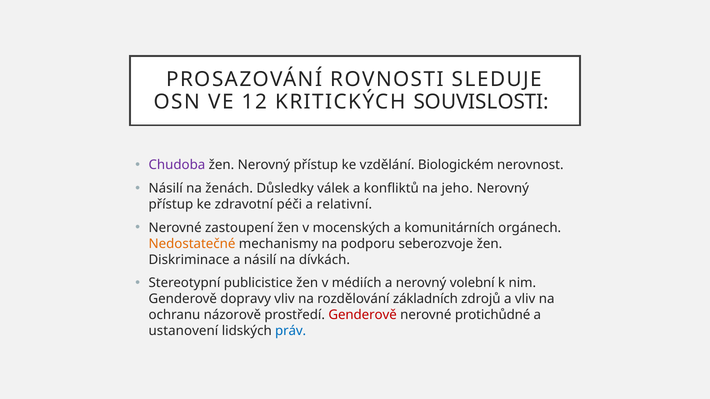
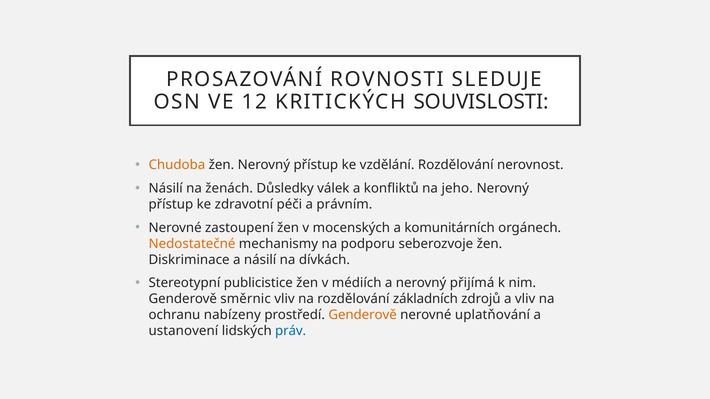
Chudoba colour: purple -> orange
vzdělání Biologickém: Biologickém -> Rozdělování
relativní: relativní -> právním
volební: volební -> přijímá
dopravy: dopravy -> směrnic
názorově: názorově -> nabízeny
Genderově at (363, 315) colour: red -> orange
protichůdné: protichůdné -> uplatňování
